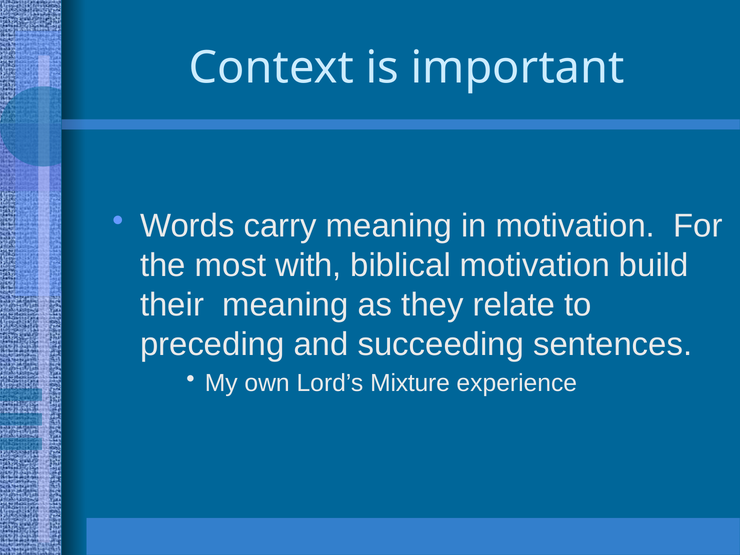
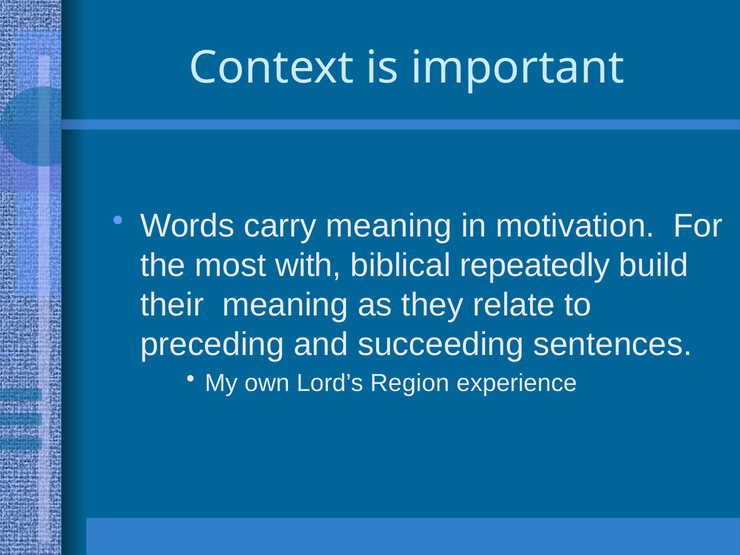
biblical motivation: motivation -> repeatedly
Mixture: Mixture -> Region
